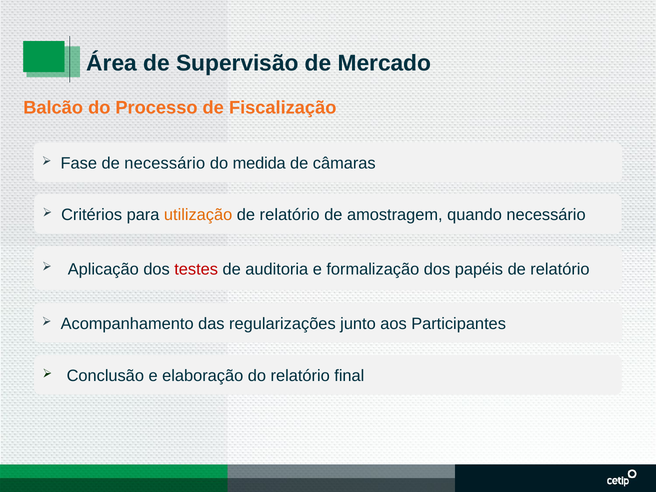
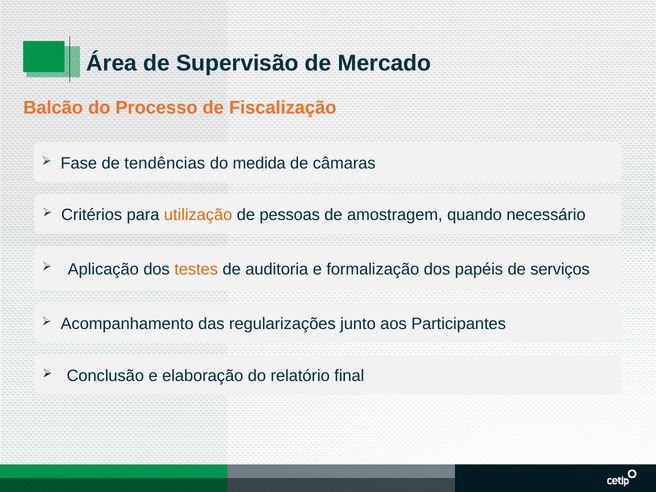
de necessário: necessário -> tendências
relatório at (290, 215): relatório -> pessoas
testes colour: red -> orange
papéis de relatório: relatório -> serviços
